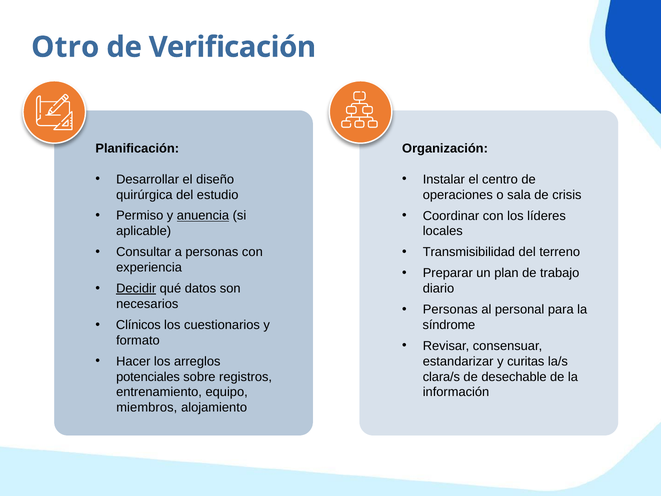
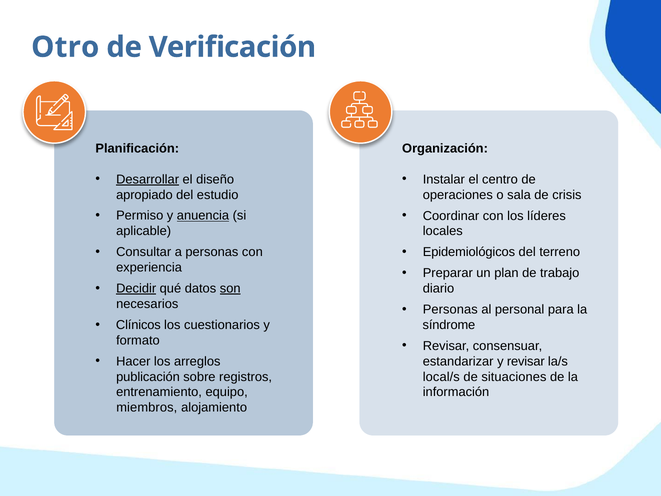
Desarrollar underline: none -> present
quirúrgica: quirúrgica -> apropiado
Transmisibilidad: Transmisibilidad -> Epidemiológicos
son underline: none -> present
y curitas: curitas -> revisar
potenciales: potenciales -> publicación
clara/s: clara/s -> local/s
desechable: desechable -> situaciones
